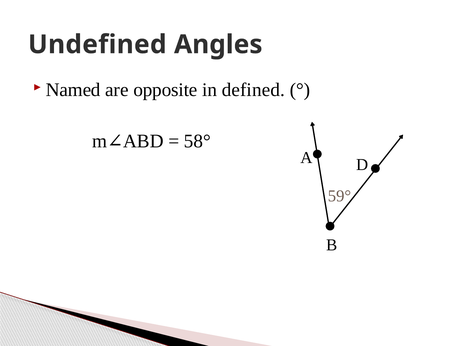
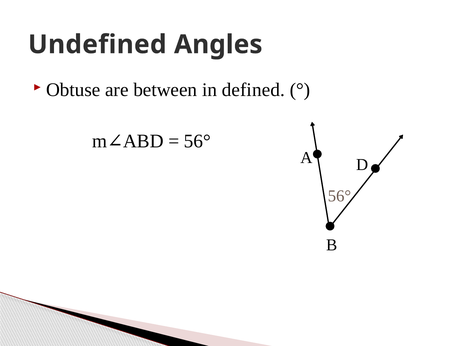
Named: Named -> Obtuse
opposite: opposite -> between
58° at (197, 141): 58° -> 56°
59° at (339, 196): 59° -> 56°
